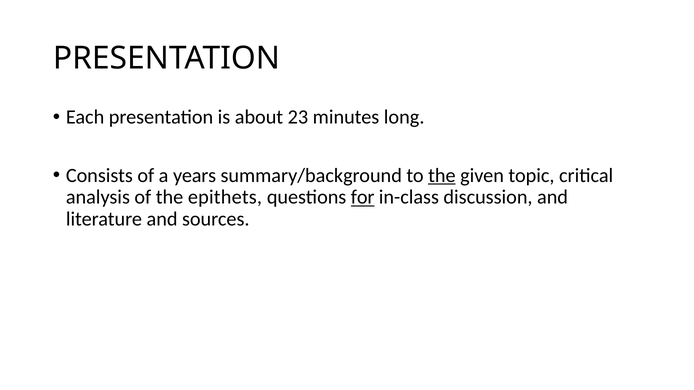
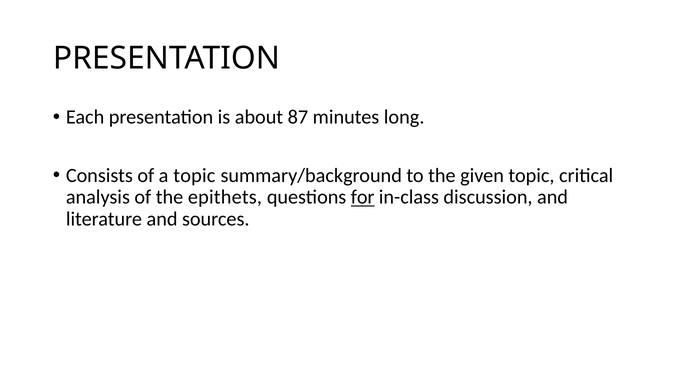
23: 23 -> 87
a years: years -> topic
the at (442, 176) underline: present -> none
